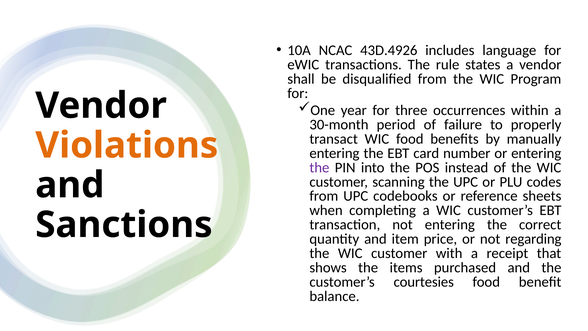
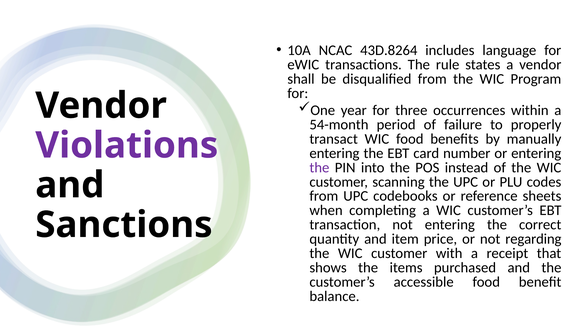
43D.4926: 43D.4926 -> 43D.8264
30-month: 30-month -> 54-month
Violations colour: orange -> purple
courtesies: courtesies -> accessible
